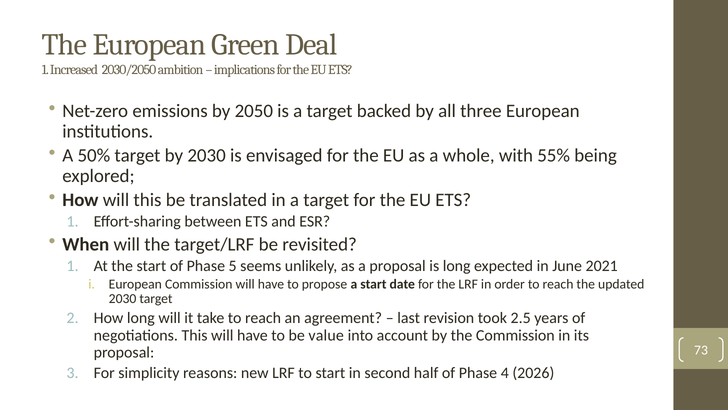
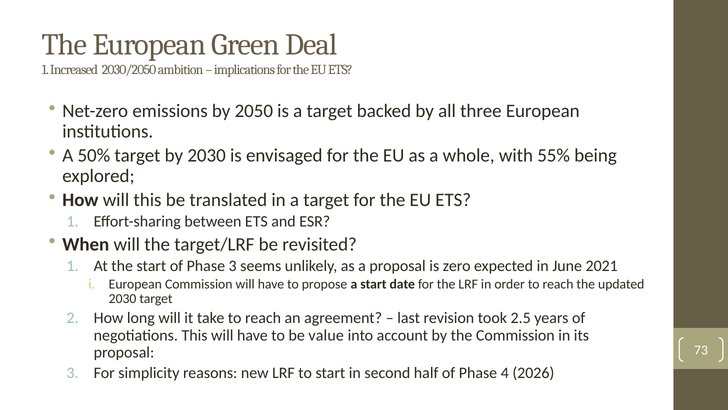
Phase 5: 5 -> 3
is long: long -> zero
